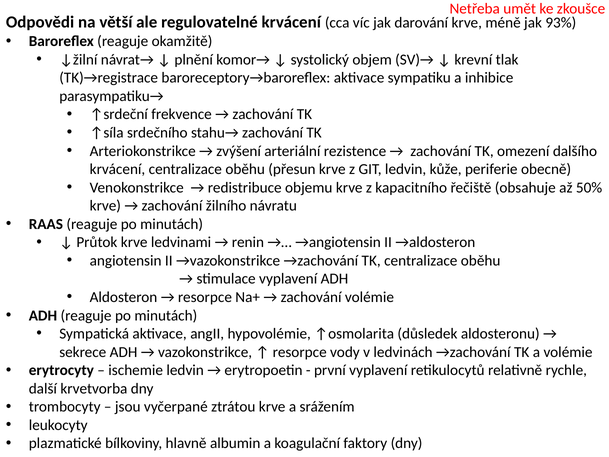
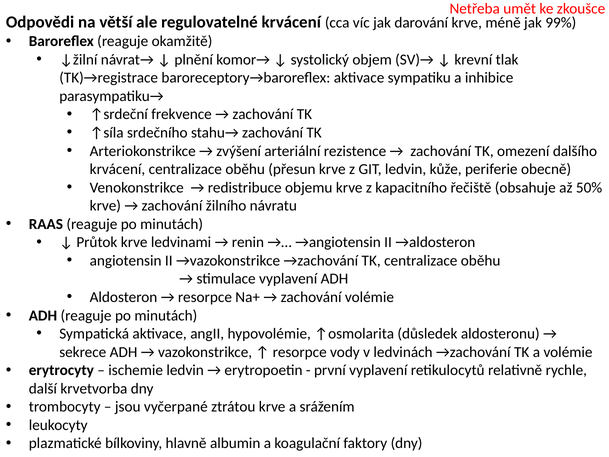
93%: 93% -> 99%
